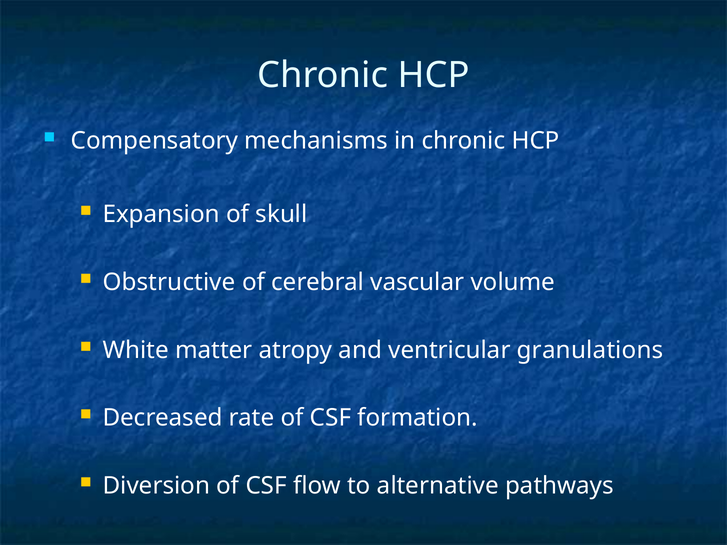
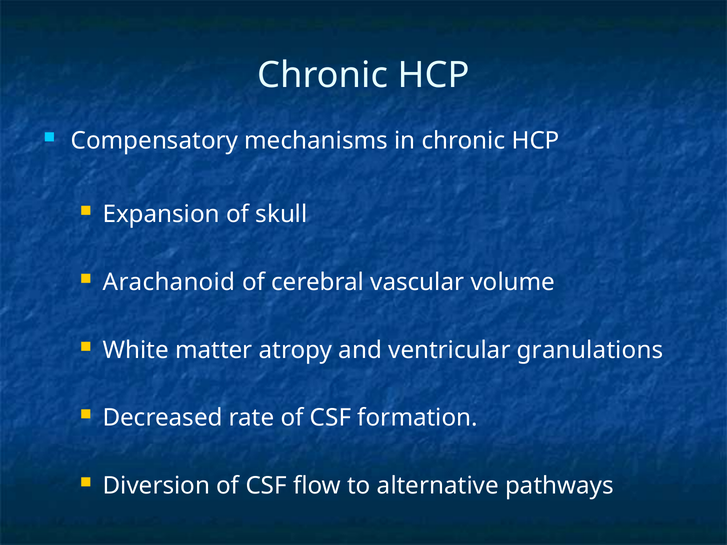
Obstructive: Obstructive -> Arachanoid
